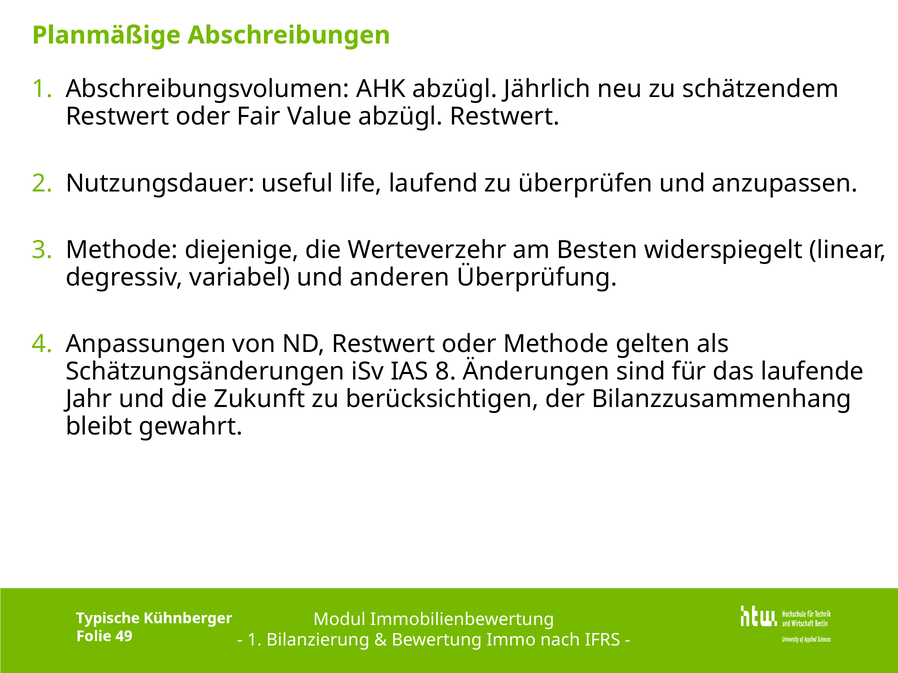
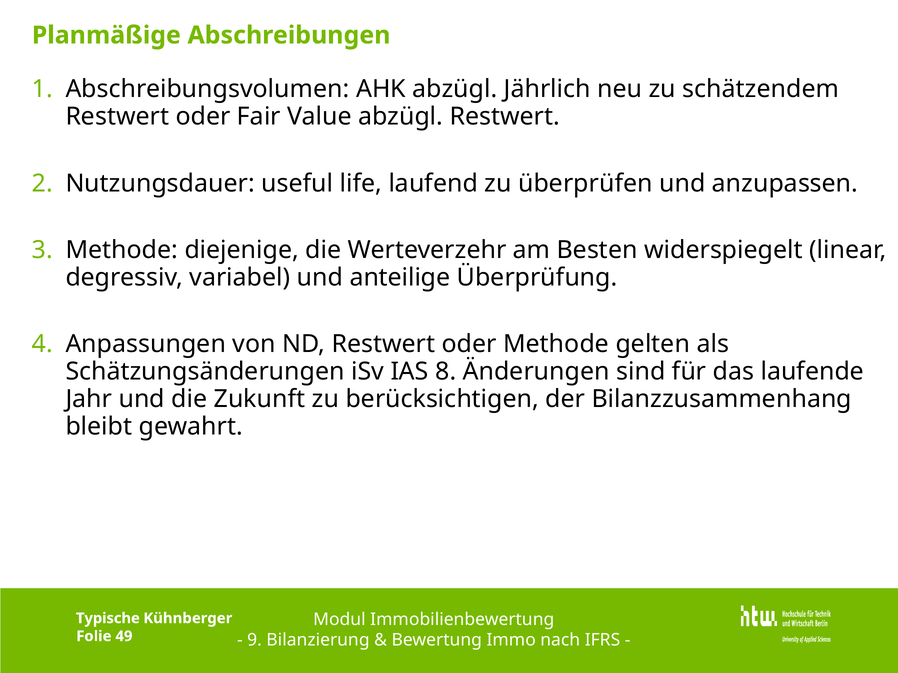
anderen: anderen -> anteilige
1 at (255, 641): 1 -> 9
